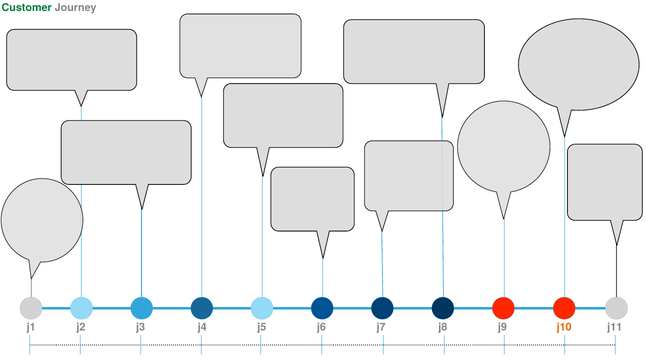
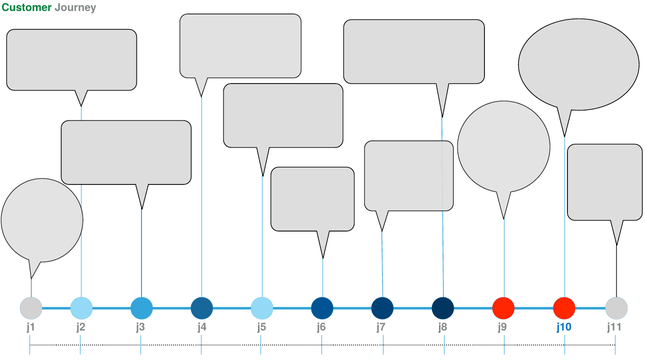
j10 colour: orange -> blue
